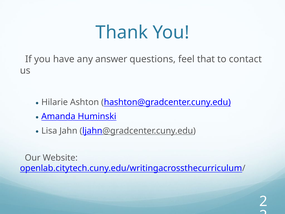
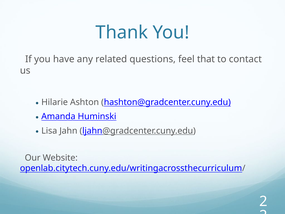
answer: answer -> related
